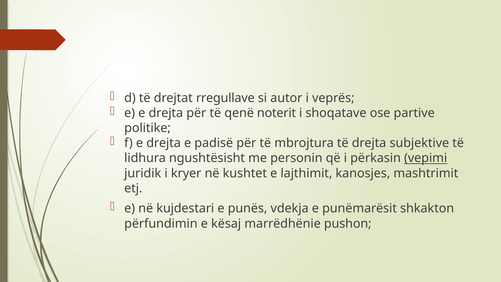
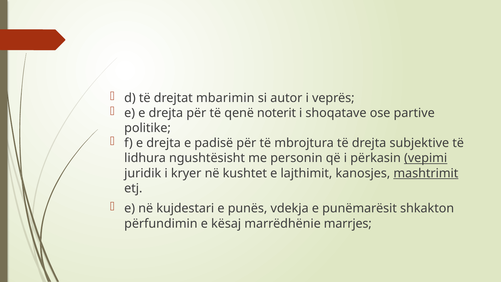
rregullave: rregullave -> mbarimin
mashtrimit underline: none -> present
pushon: pushon -> marrjes
